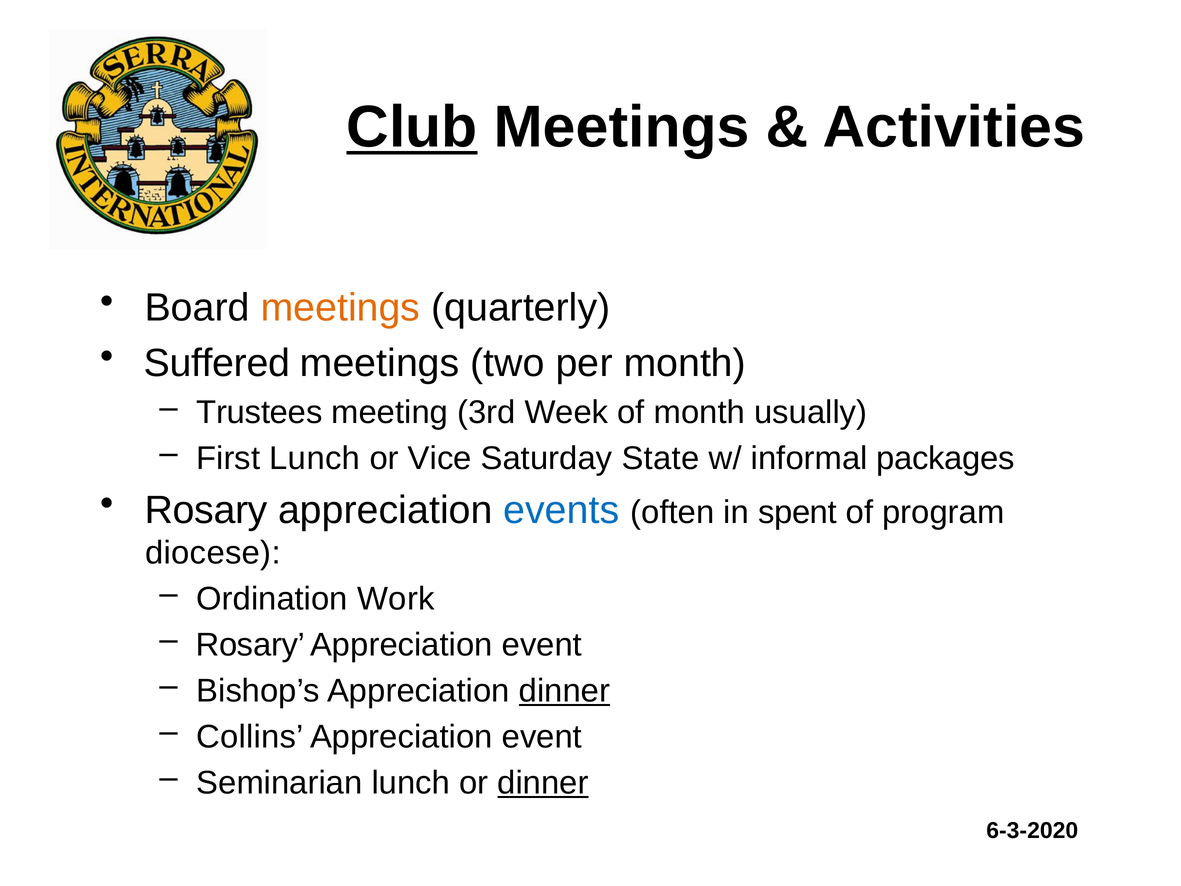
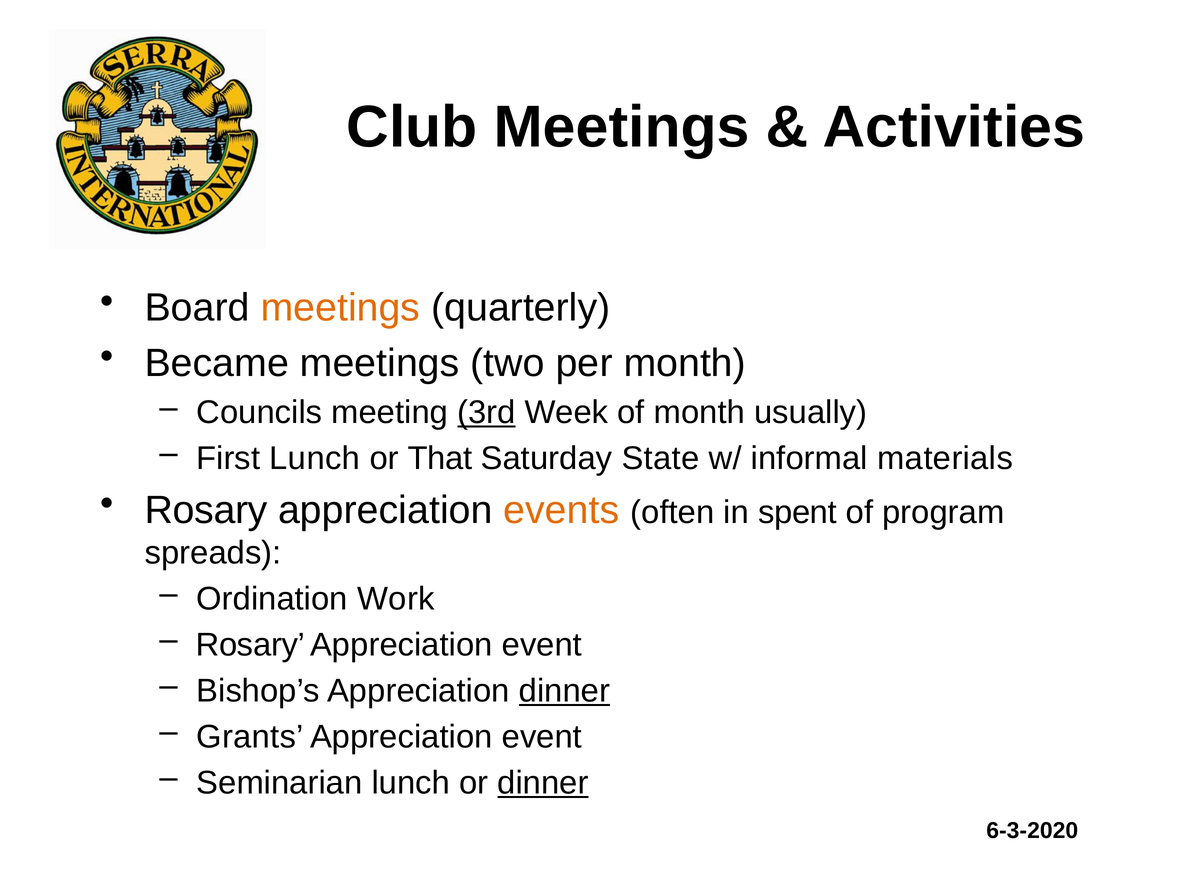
Club underline: present -> none
Suffered: Suffered -> Became
Trustees: Trustees -> Councils
3rd underline: none -> present
Vice: Vice -> That
packages: packages -> materials
events colour: blue -> orange
diocese: diocese -> spreads
Collins: Collins -> Grants
